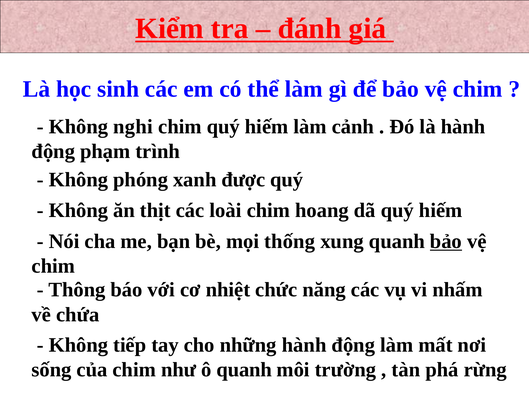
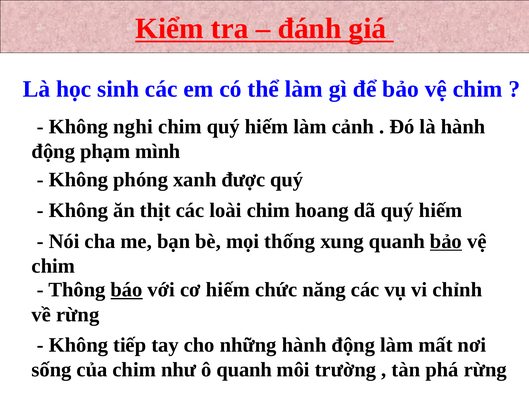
trình: trình -> mình
báo underline: none -> present
cơ nhiệt: nhiệt -> hiếm
nhấm: nhấm -> chỉnh
về chứa: chứa -> rừng
